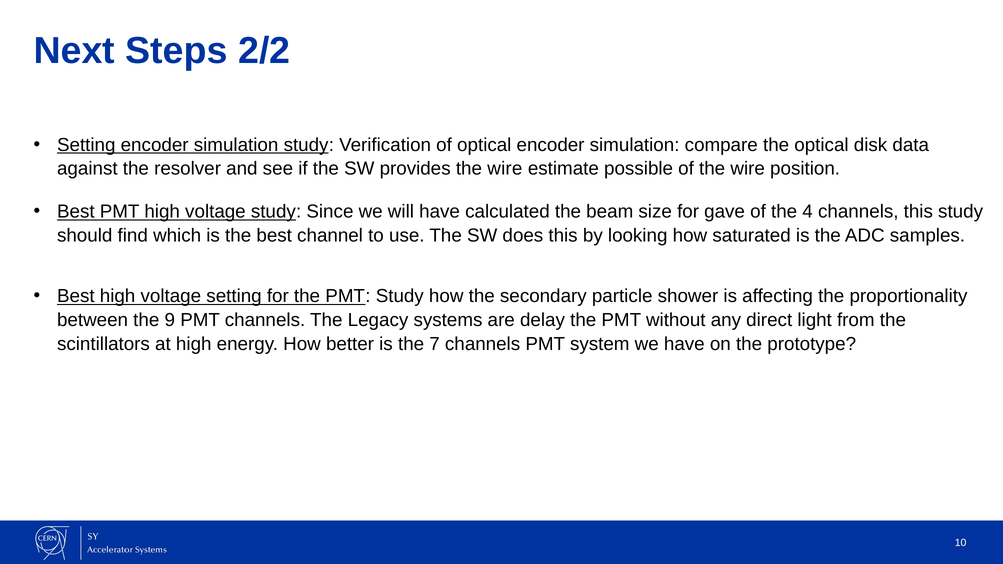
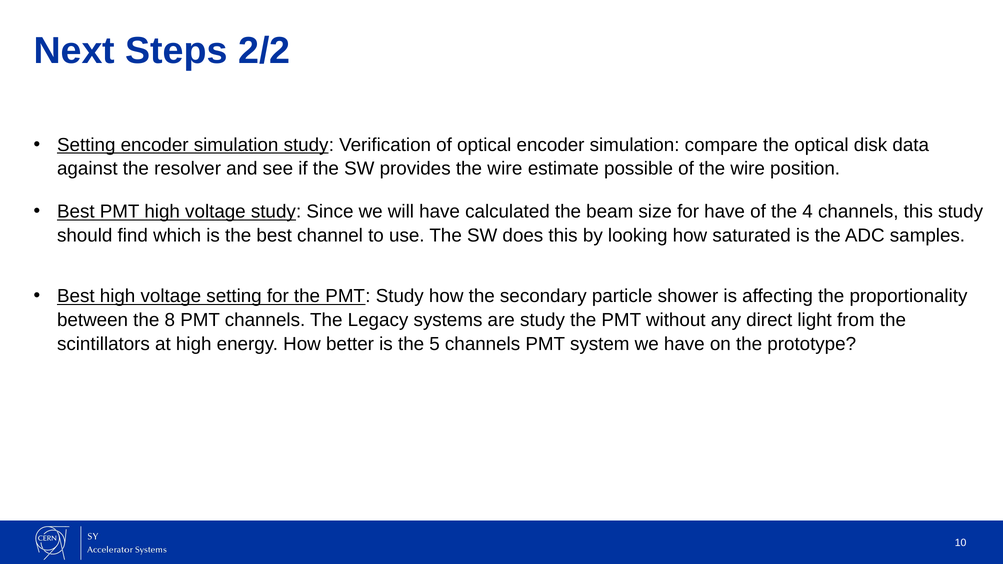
for gave: gave -> have
9: 9 -> 8
are delay: delay -> study
7: 7 -> 5
